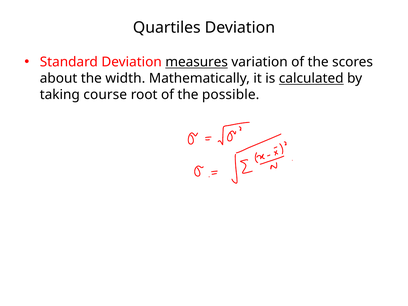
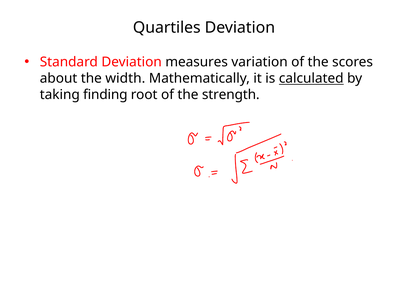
measures underline: present -> none
course: course -> finding
possible: possible -> strength
